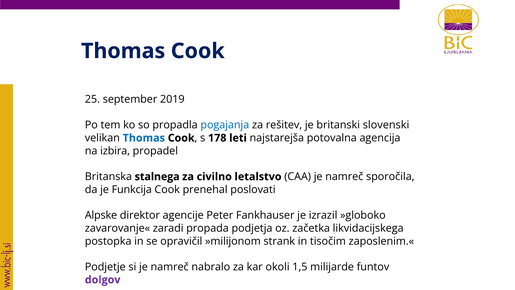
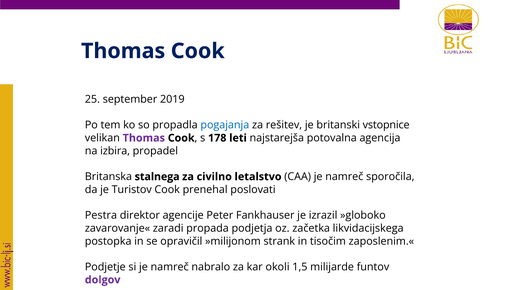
slovenski: slovenski -> vstopnice
Thomas at (144, 138) colour: blue -> purple
Funkcija: Funkcija -> Turistov
Alpske: Alpske -> Pestra
